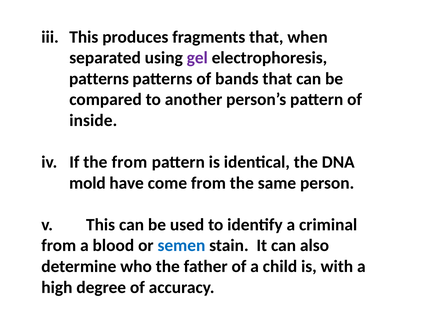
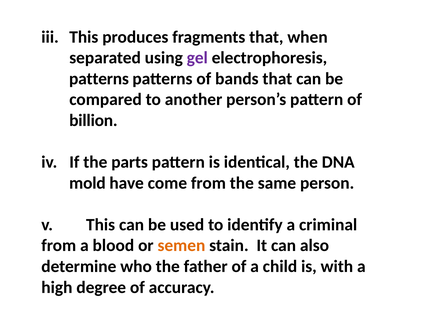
inside: inside -> billion
the from: from -> parts
semen colour: blue -> orange
